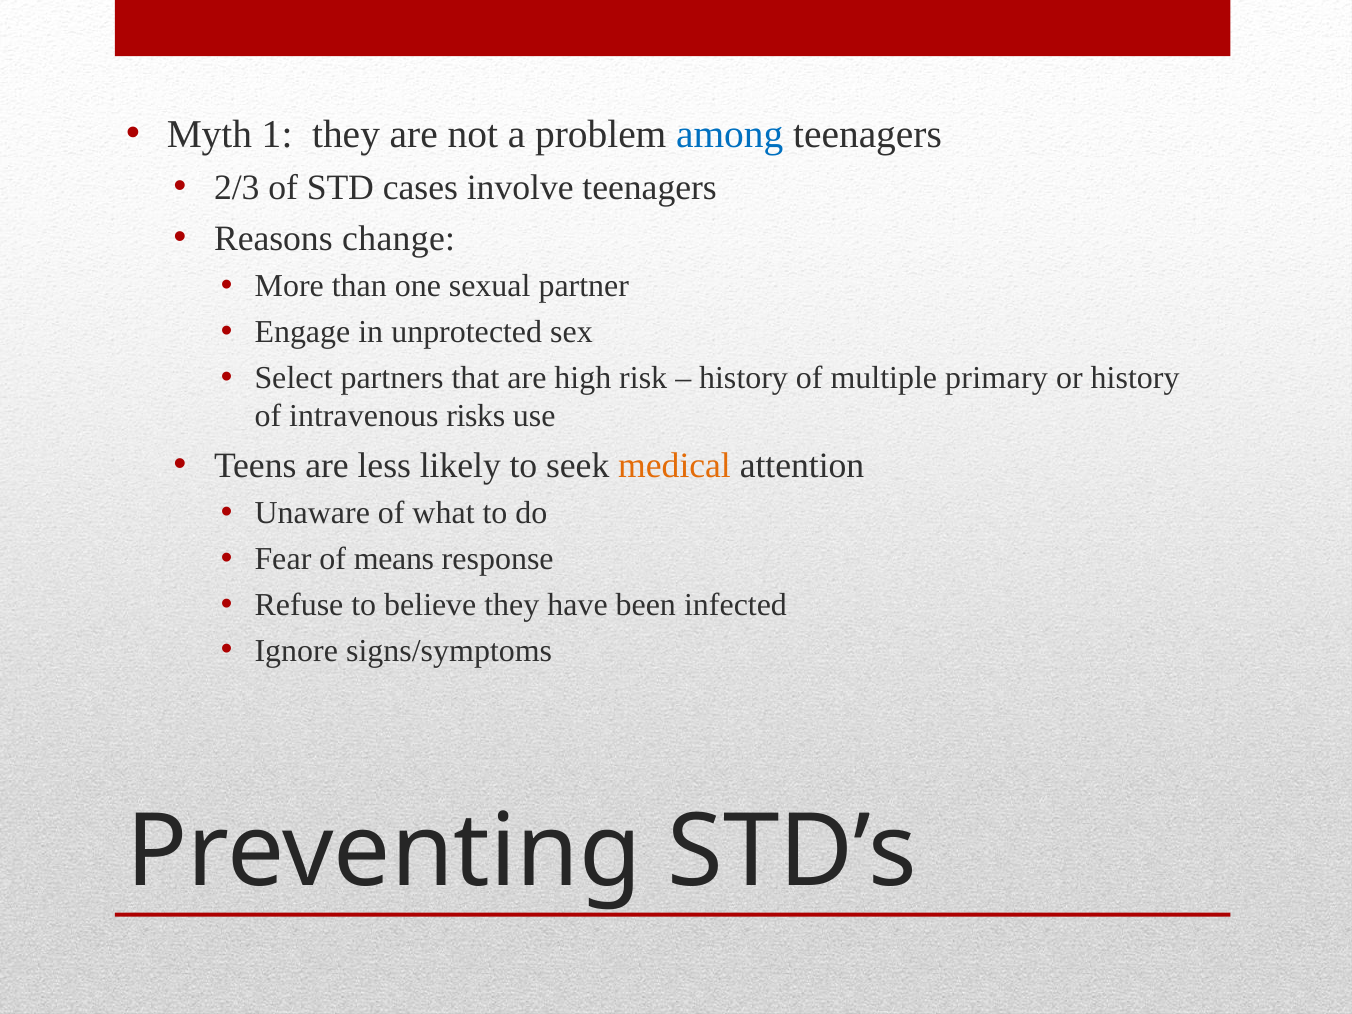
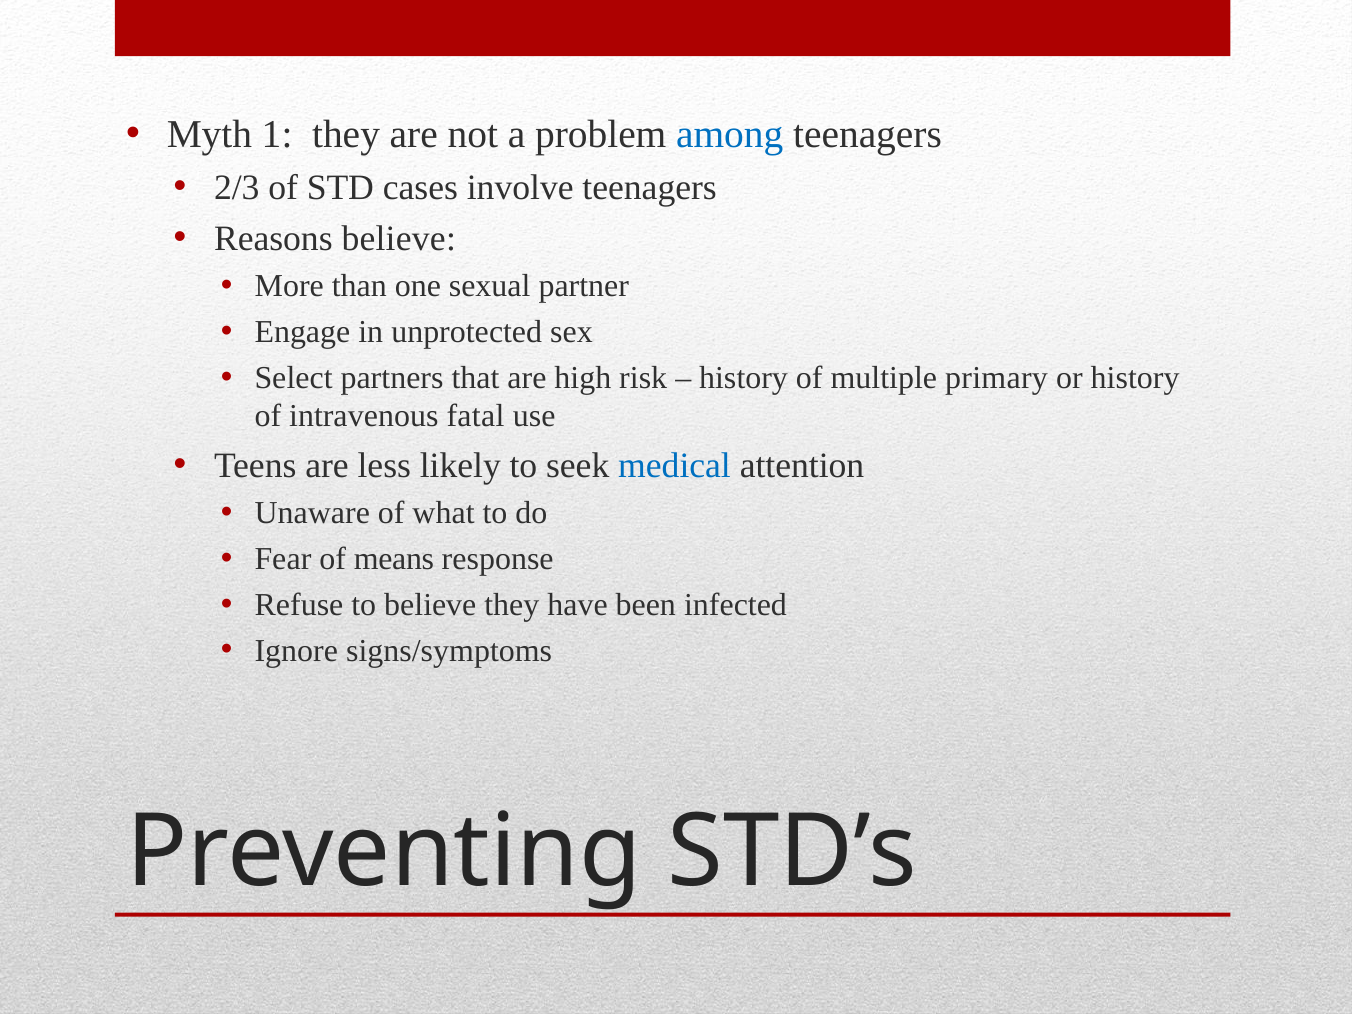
Reasons change: change -> believe
risks: risks -> fatal
medical colour: orange -> blue
